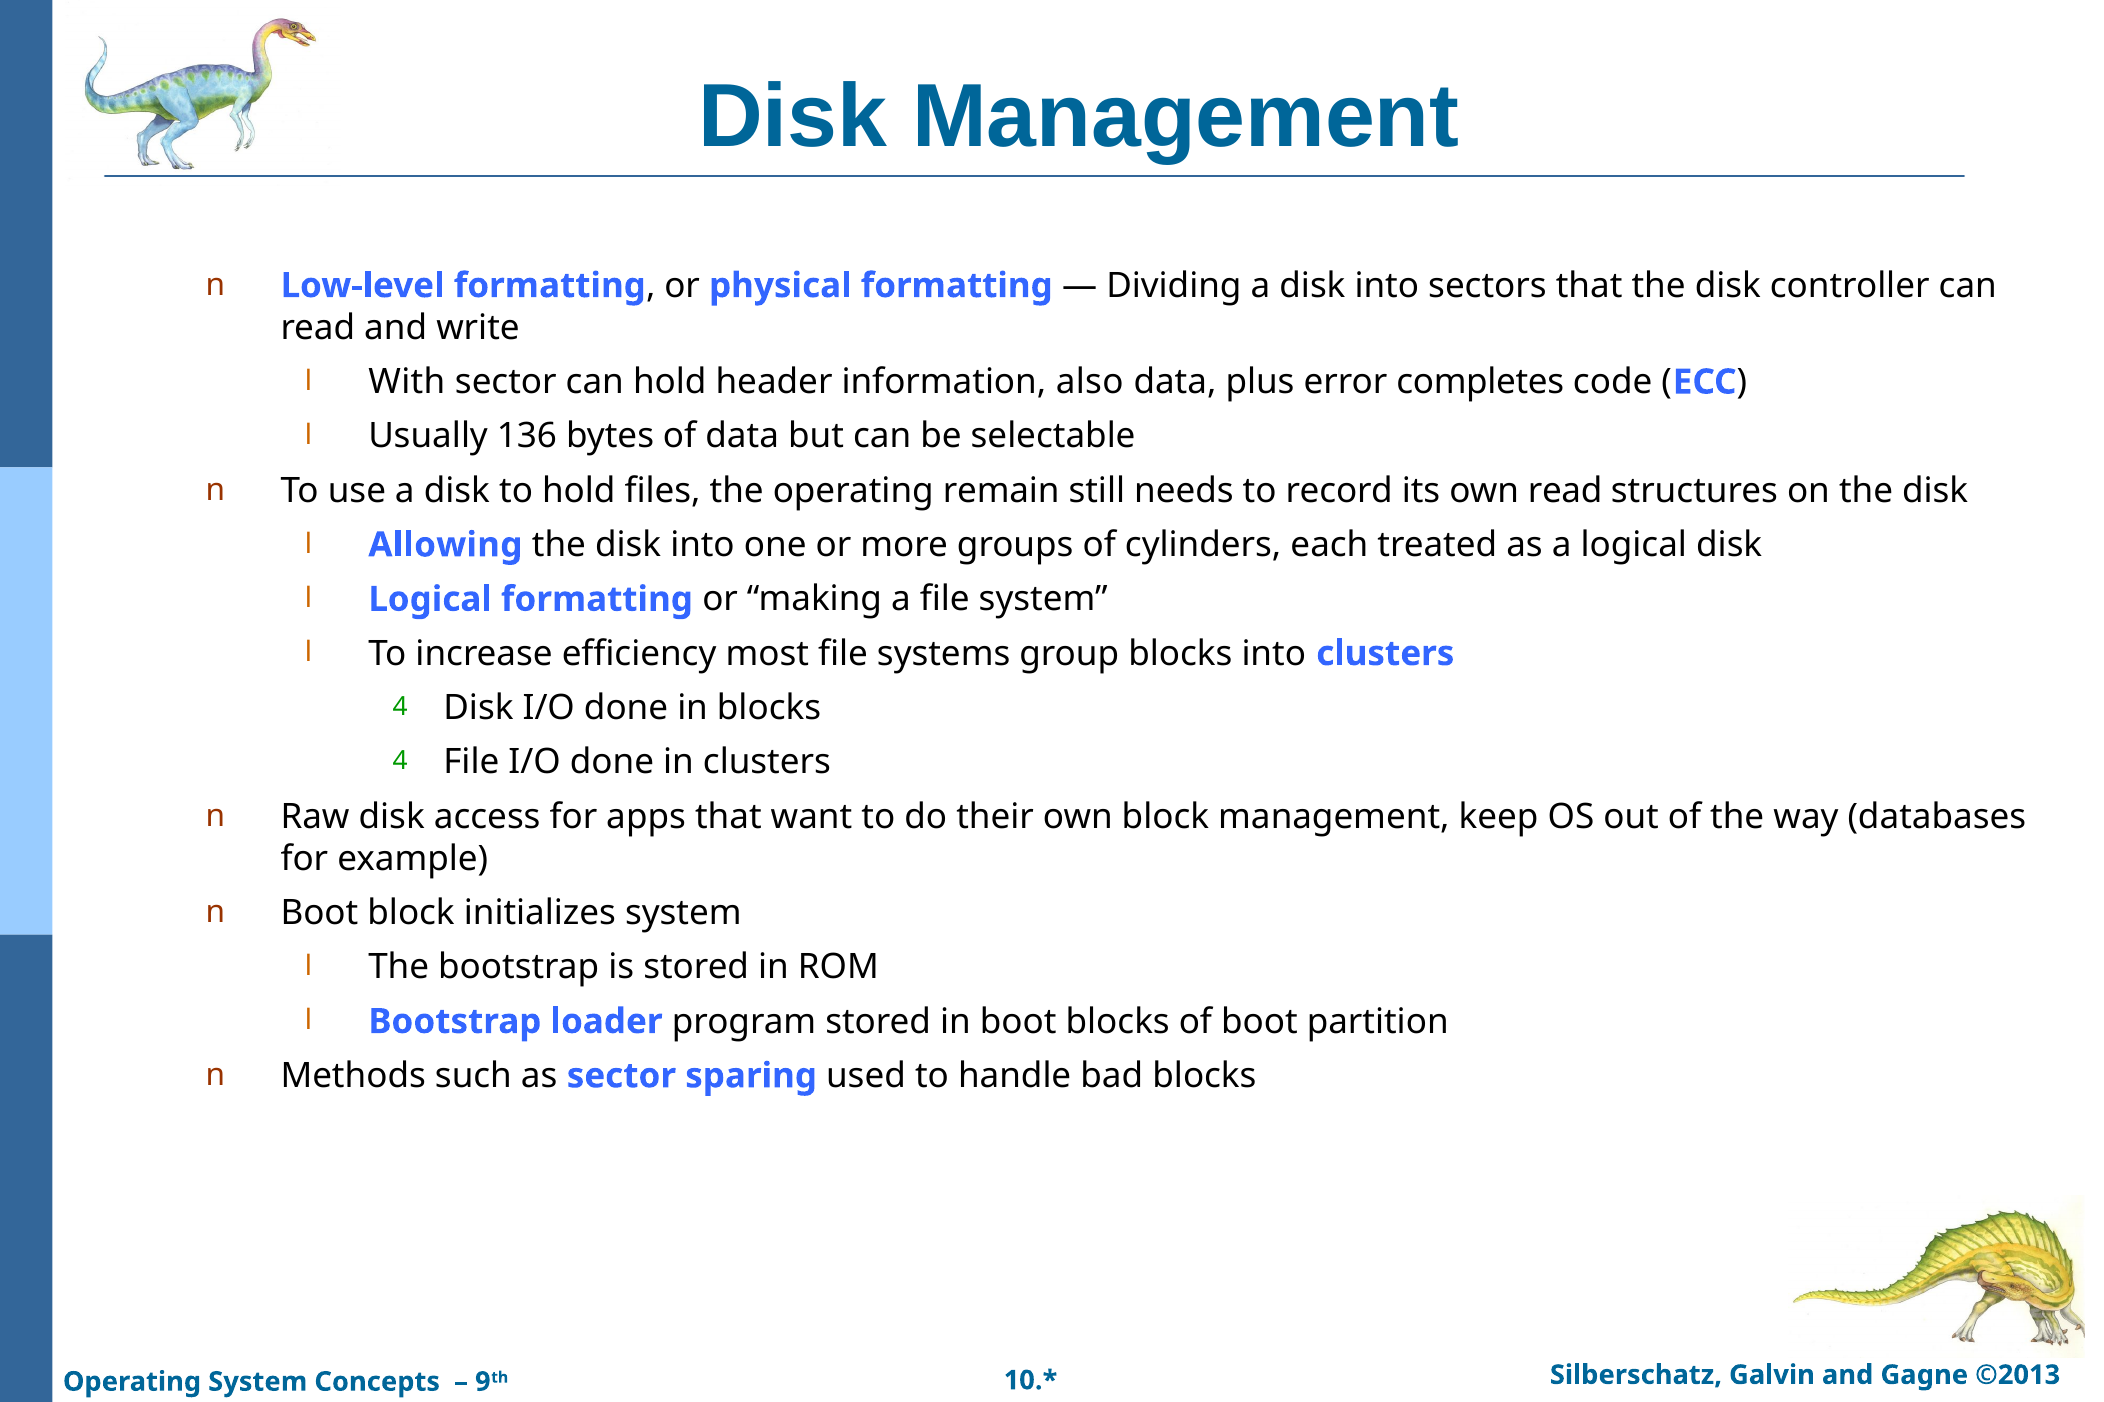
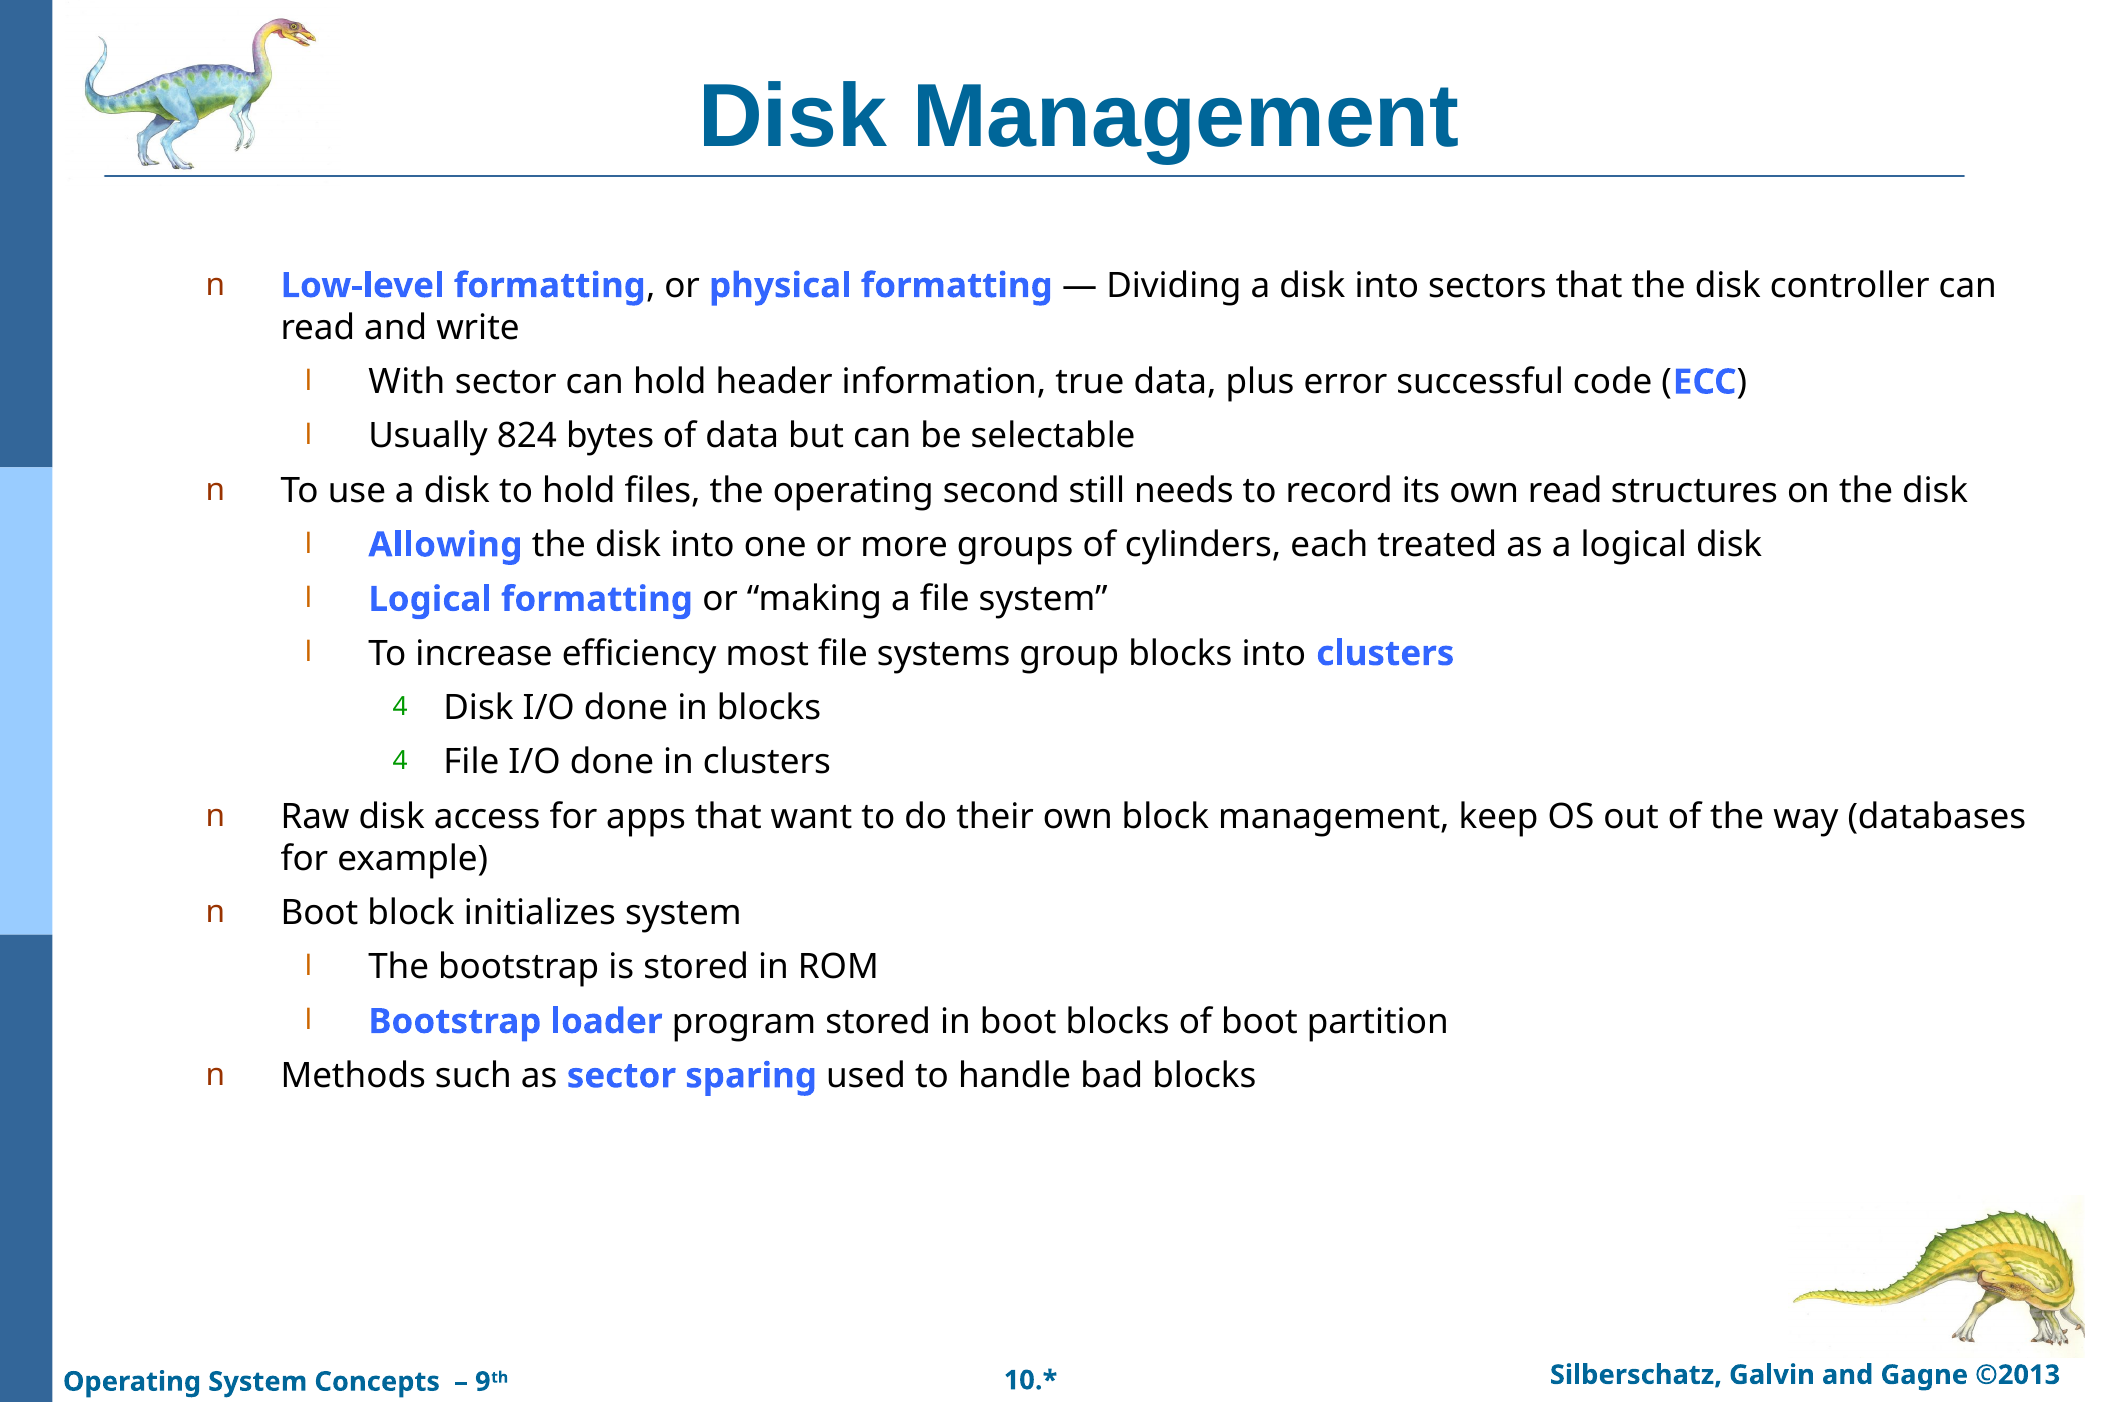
also: also -> true
completes: completes -> successful
136: 136 -> 824
remain: remain -> second
